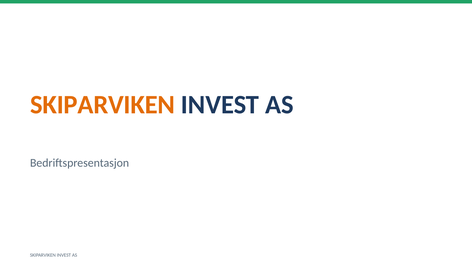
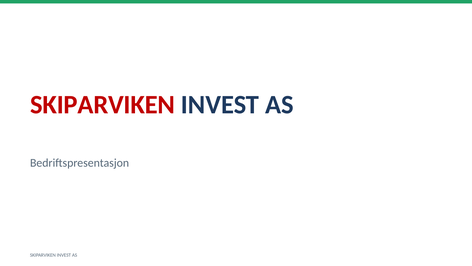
SKIPARVIKEN at (103, 105) colour: orange -> red
